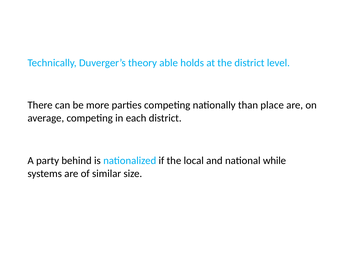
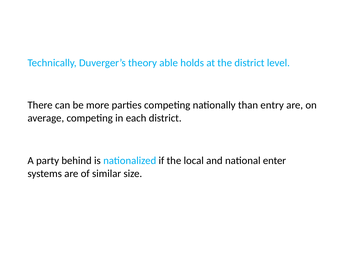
place: place -> entry
while: while -> enter
